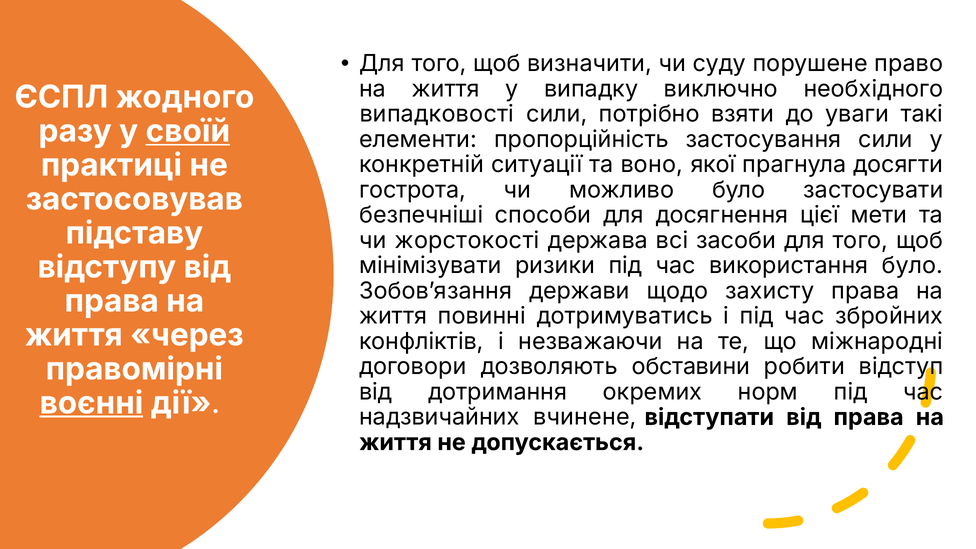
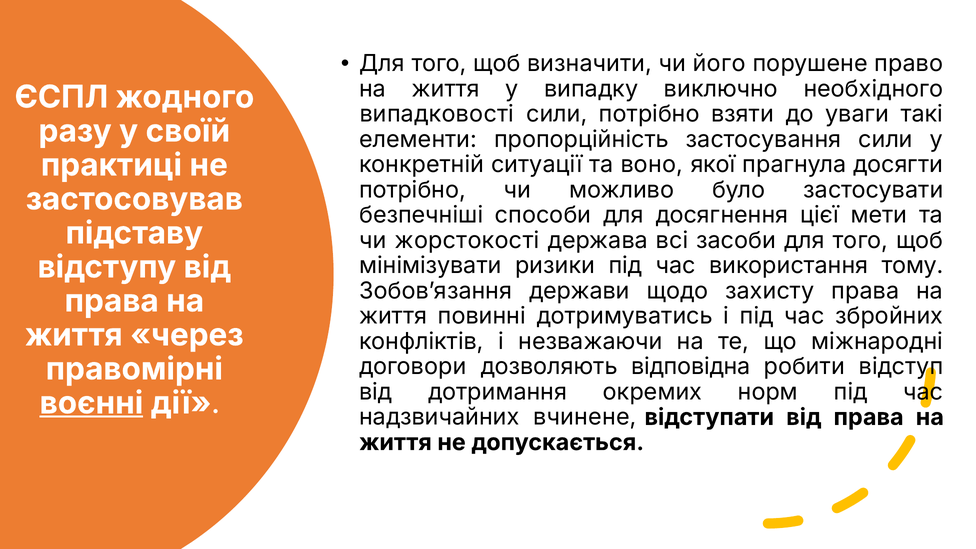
суду: суду -> його
своїй underline: present -> none
гострота at (413, 190): гострота -> потрібно
використання було: було -> тому
обставини: обставини -> відповідна
